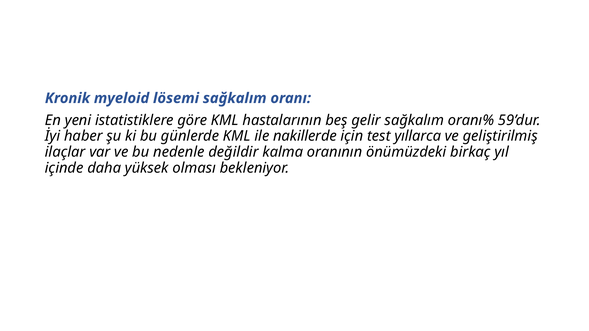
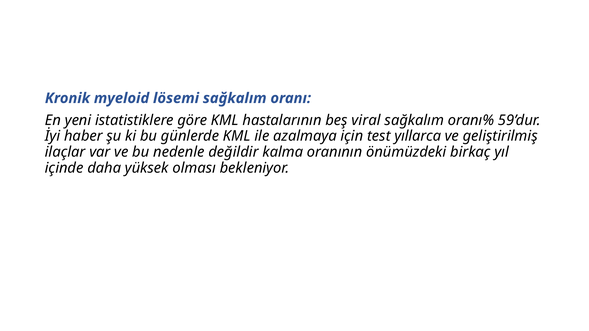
gelir: gelir -> viral
nakillerde: nakillerde -> azalmaya
